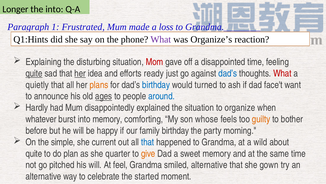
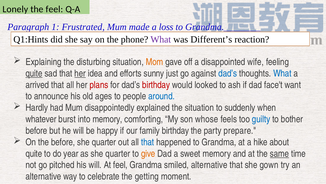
Longer: Longer -> Lonely
the into: into -> feel
Organize’s: Organize’s -> Different’s
Mom colour: red -> orange
disappointed time: time -> wife
ready: ready -> sunny
What at (282, 73) colour: red -> blue
quietly: quietly -> arrived
plans colour: orange -> red
birthday at (156, 85) colour: blue -> red
turned: turned -> looked
ages underline: present -> none
organize: organize -> suddenly
guilty colour: orange -> blue
morning: morning -> prepare
the simple: simple -> before
current at (104, 142): current -> quarter
wild: wild -> hike
plan: plan -> year
same underline: none -> present
started: started -> getting
